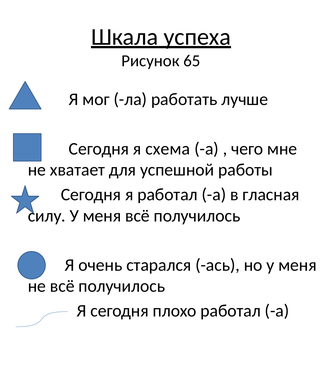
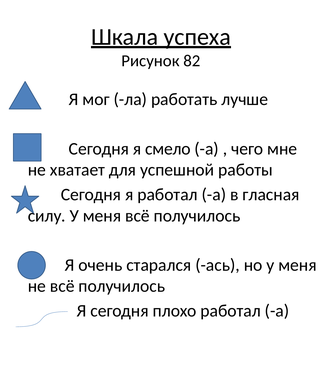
65: 65 -> 82
схема: схема -> смело
